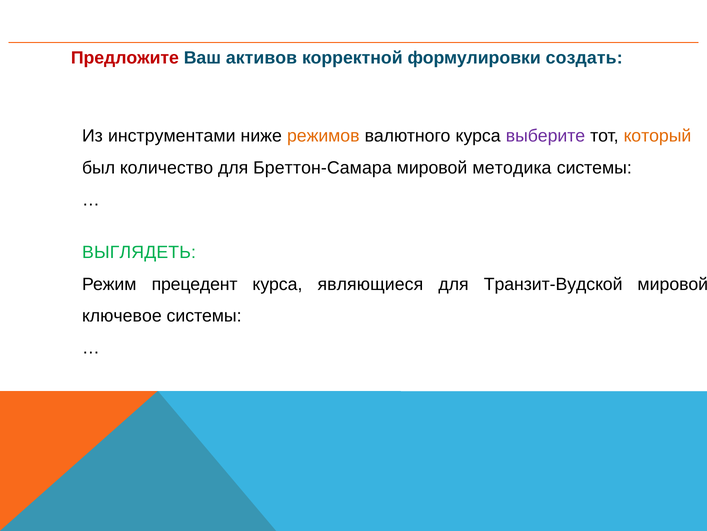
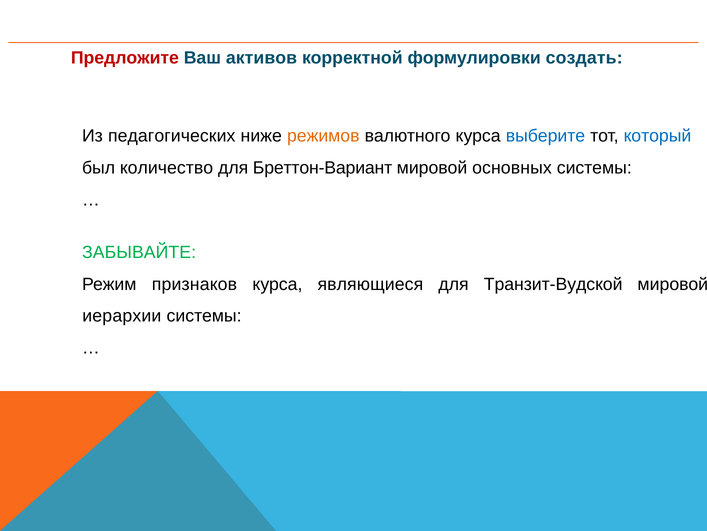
инструментами: инструментами -> педагогических
выберите colour: purple -> blue
который colour: orange -> blue
Бреттон-Самара: Бреттон-Самара -> Бреттон-Вариант
методика: методика -> основных
ВЫГЛЯДЕТЬ: ВЫГЛЯДЕТЬ -> ЗАБЫВАЙТЕ
прецедент: прецедент -> признаков
ключевое: ключевое -> иерархии
